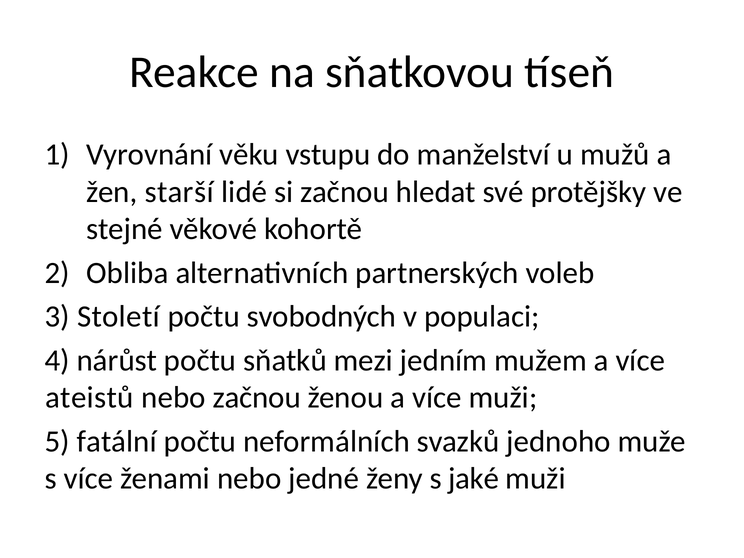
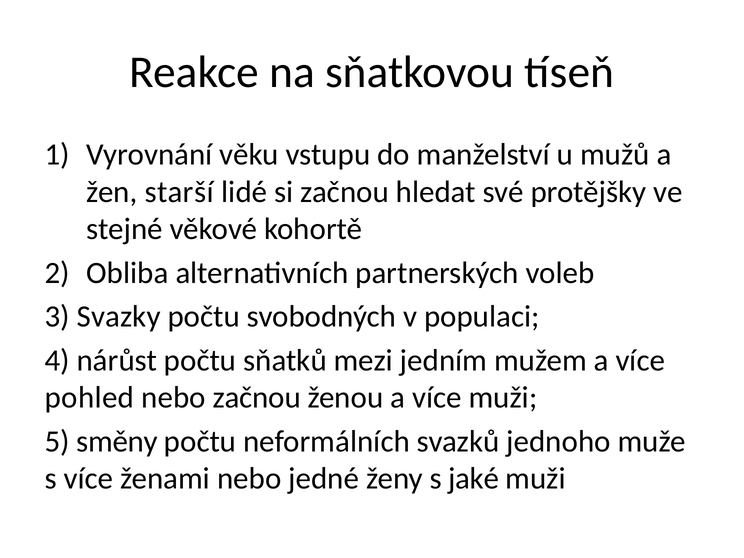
Století: Století -> Svazky
ateistů: ateistů -> pohled
fatální: fatální -> směny
